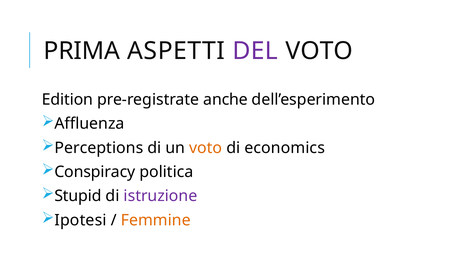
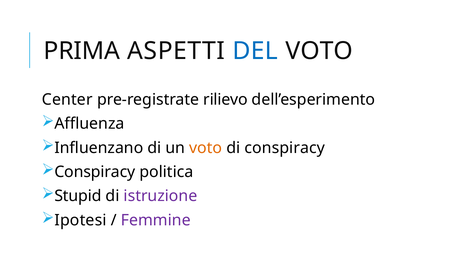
DEL colour: purple -> blue
Edition: Edition -> Center
anche: anche -> rilievo
Perceptions: Perceptions -> Influenzano
di economics: economics -> conspiracy
Femmine colour: orange -> purple
